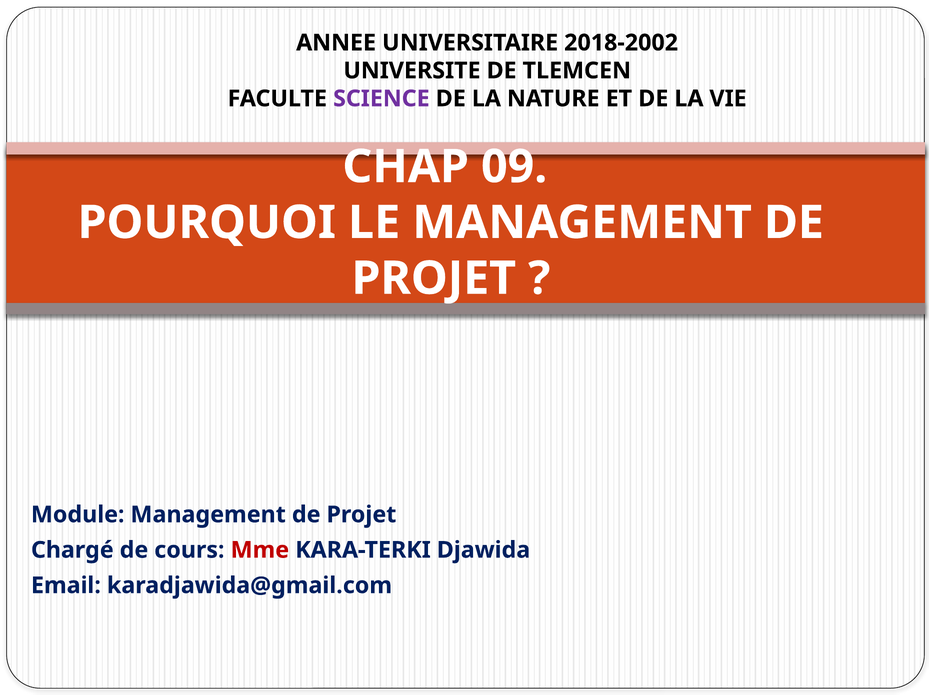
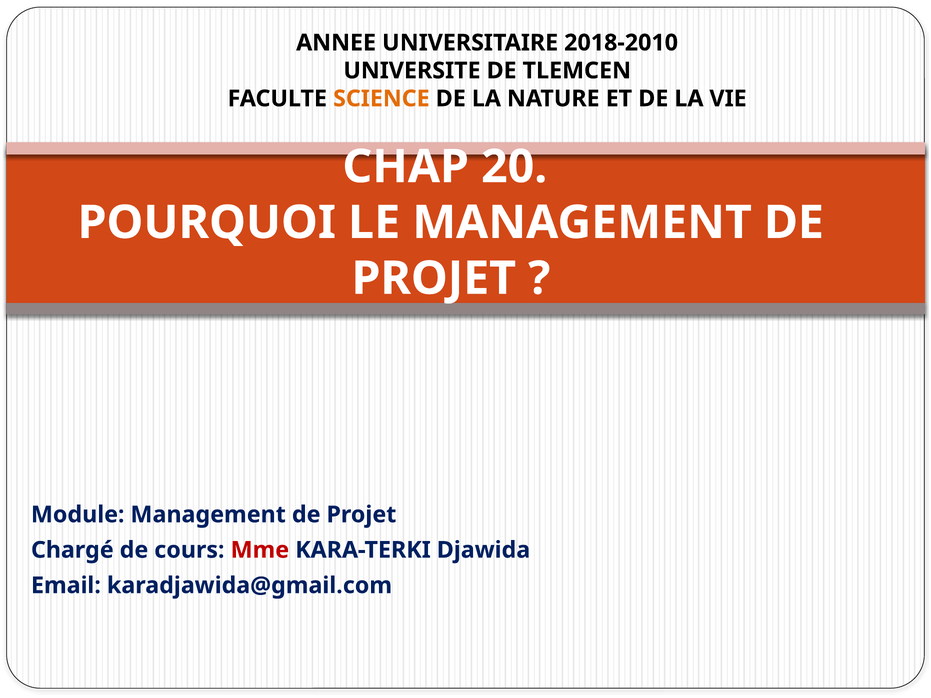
2018-2002: 2018-2002 -> 2018-2010
SCIENCE colour: purple -> orange
09: 09 -> 20
